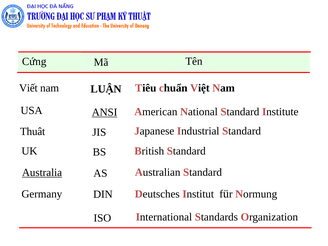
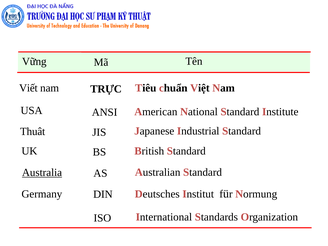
Cứng: Cứng -> Vững
LUẬN: LUẬN -> TRỰC
ANSI underline: present -> none
